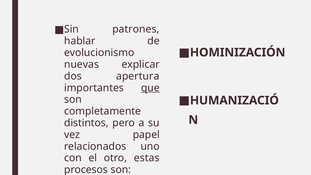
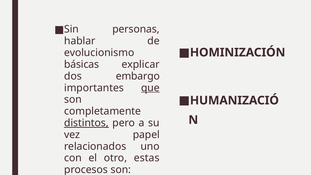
patrones: patrones -> personas
nuevas: nuevas -> básicas
apertura: apertura -> embargo
distintos underline: none -> present
